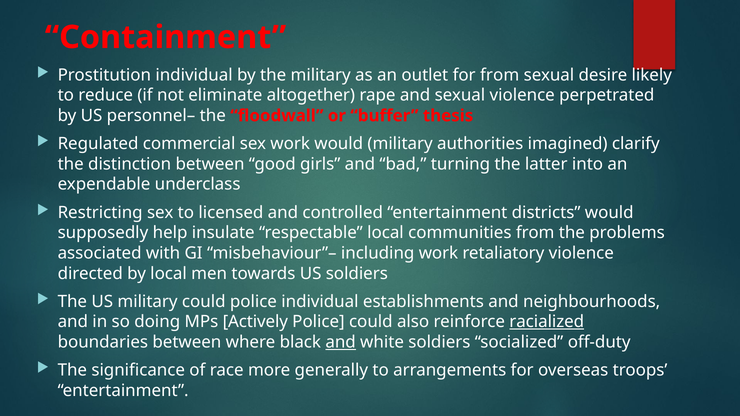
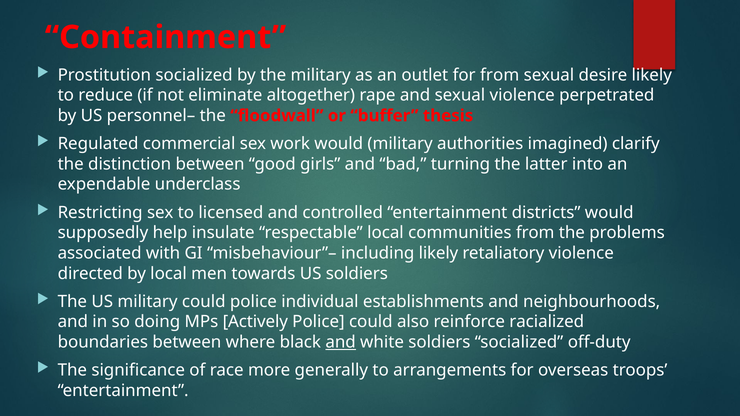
Prostitution individual: individual -> socialized
including work: work -> likely
racialized underline: present -> none
